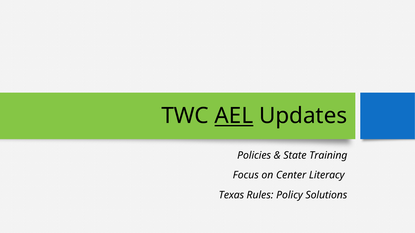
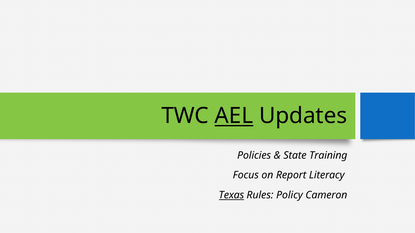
Center: Center -> Report
Texas underline: none -> present
Solutions: Solutions -> Cameron
